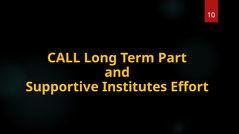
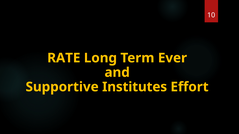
CALL: CALL -> RATE
Part: Part -> Ever
